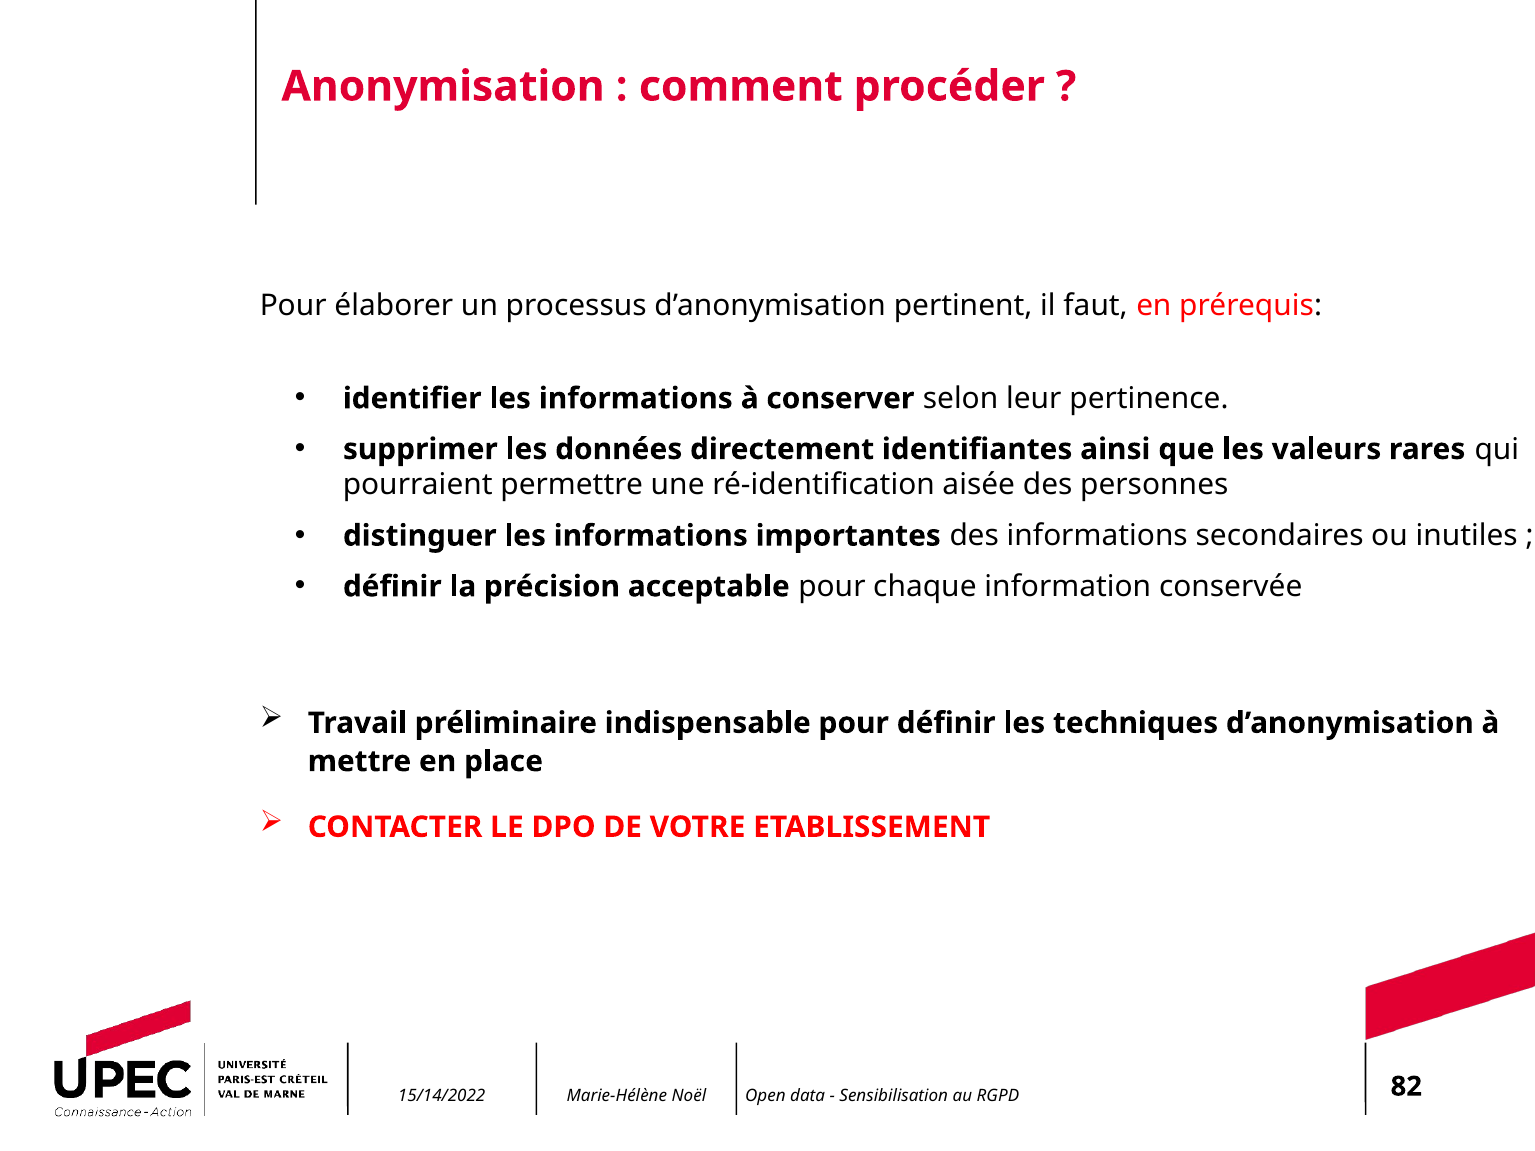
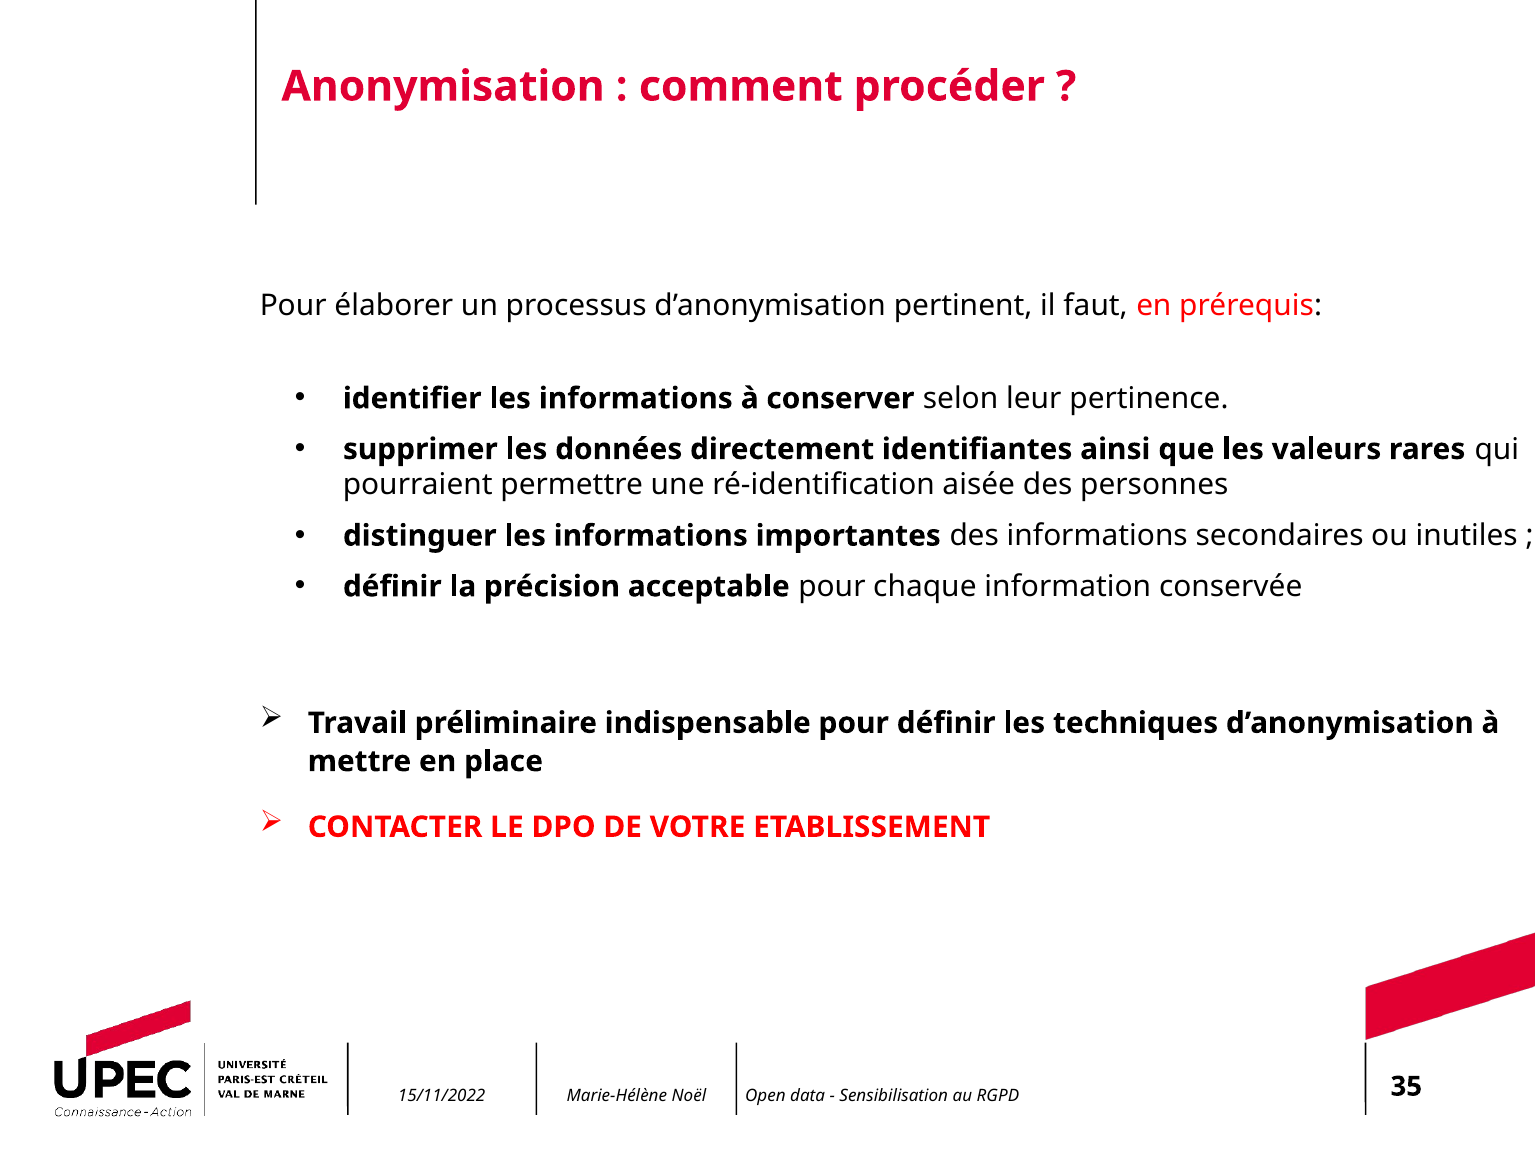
15/14/2022: 15/14/2022 -> 15/11/2022
82: 82 -> 35
